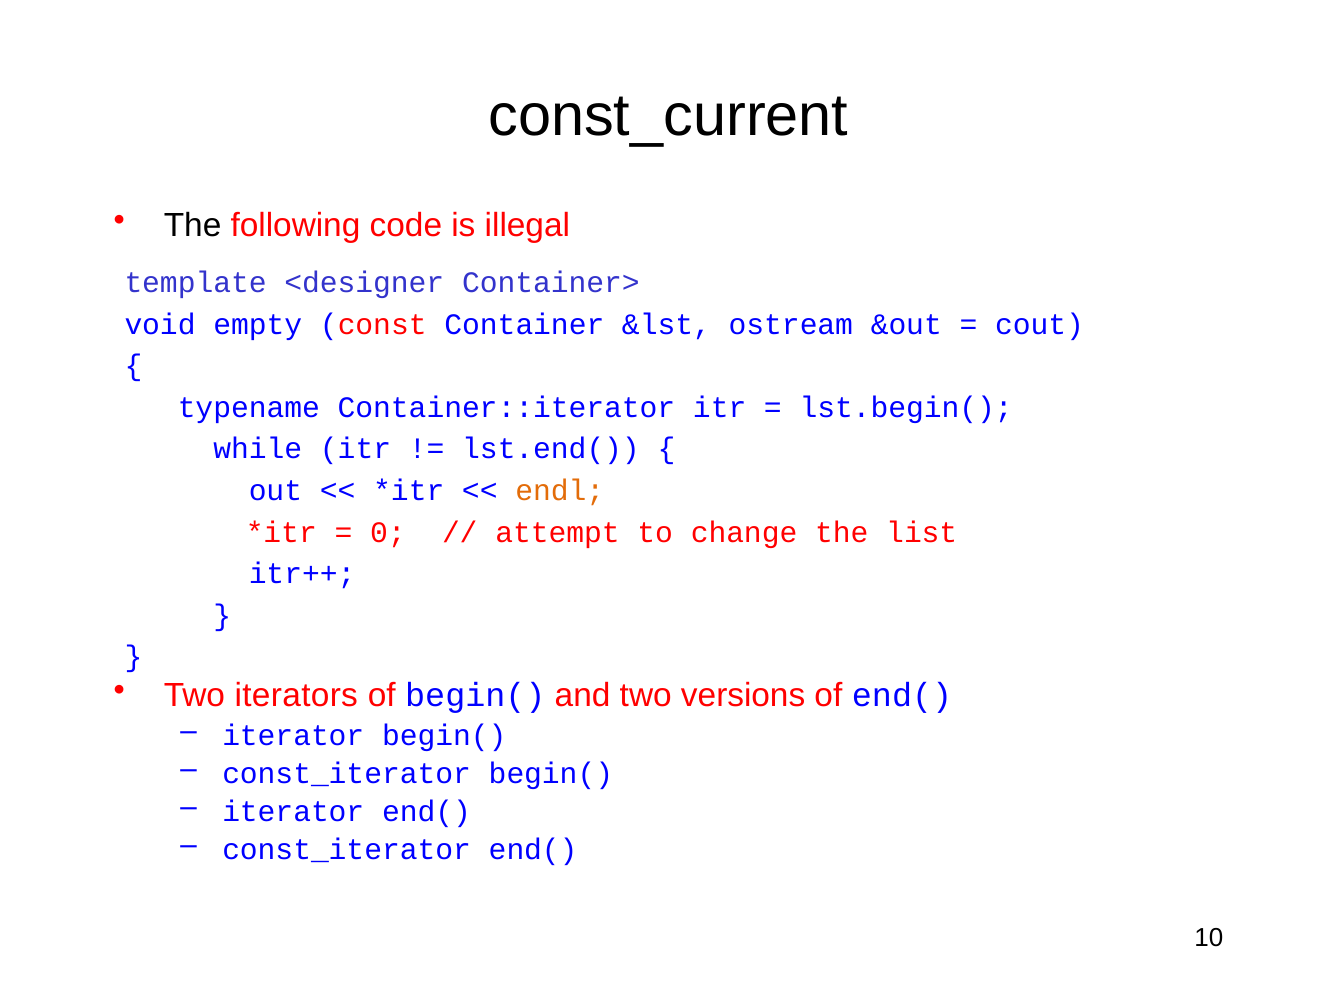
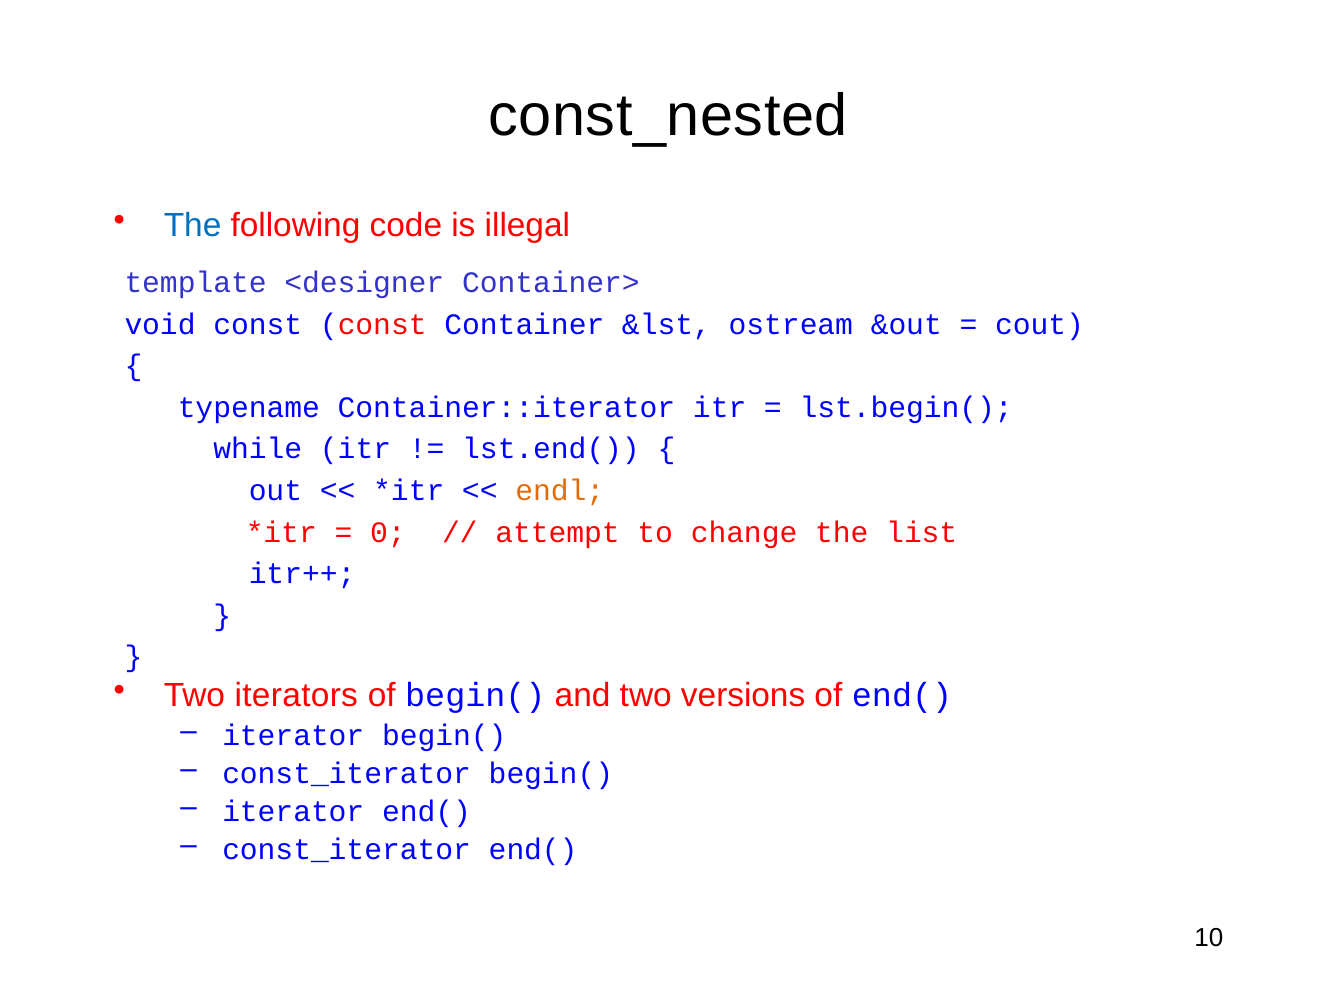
const_current: const_current -> const_nested
The at (193, 225) colour: black -> blue
void empty: empty -> const
